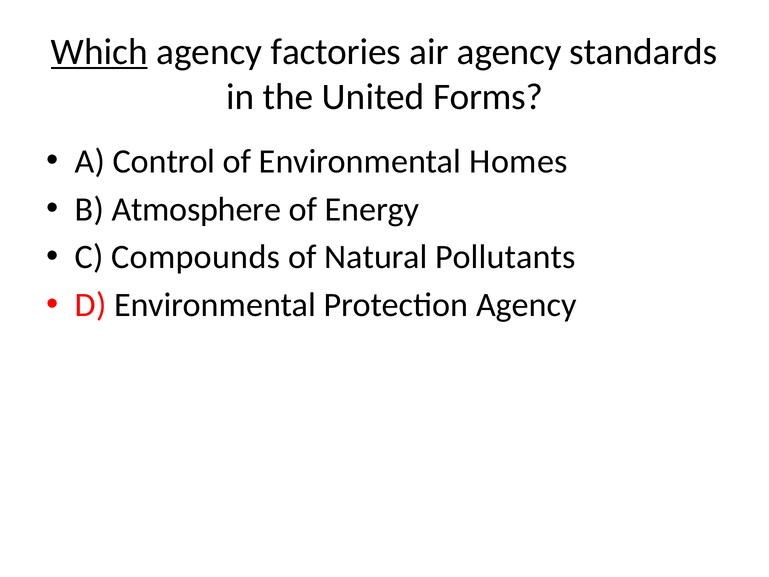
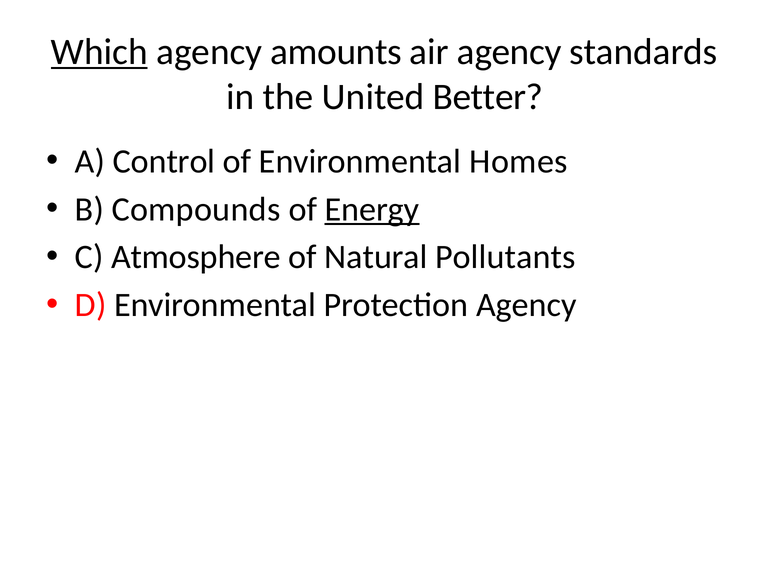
factories: factories -> amounts
Forms: Forms -> Better
Atmosphere: Atmosphere -> Compounds
Energy underline: none -> present
Compounds: Compounds -> Atmosphere
